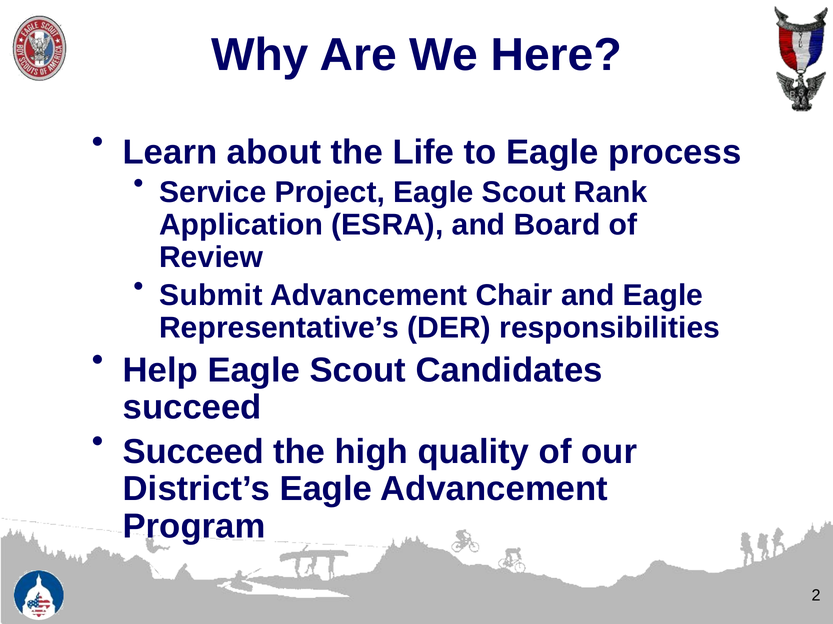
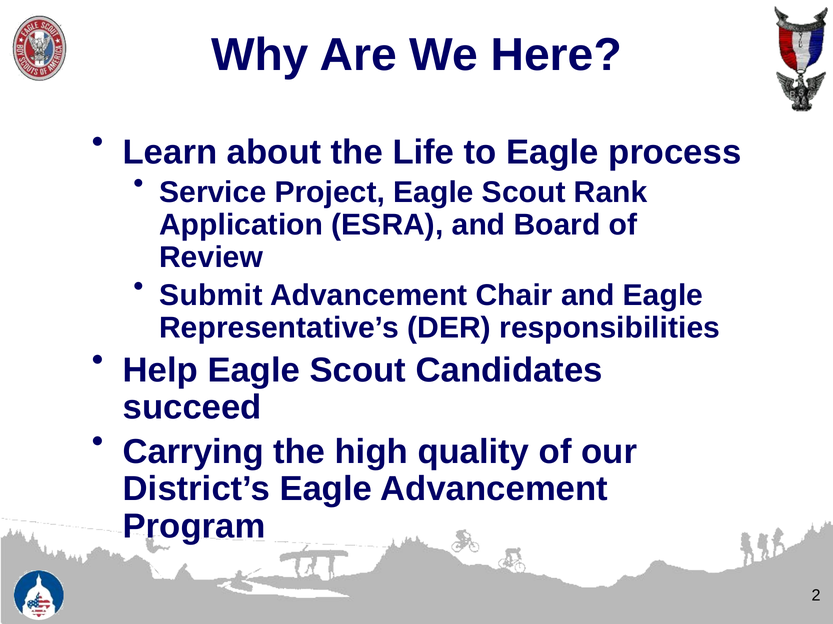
Succeed at (193, 452): Succeed -> Carrying
